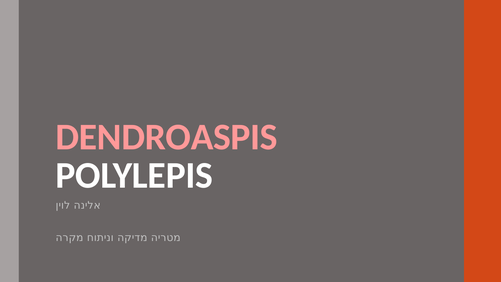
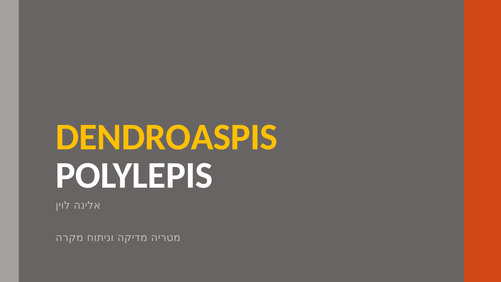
DENDROASPIS colour: pink -> yellow
